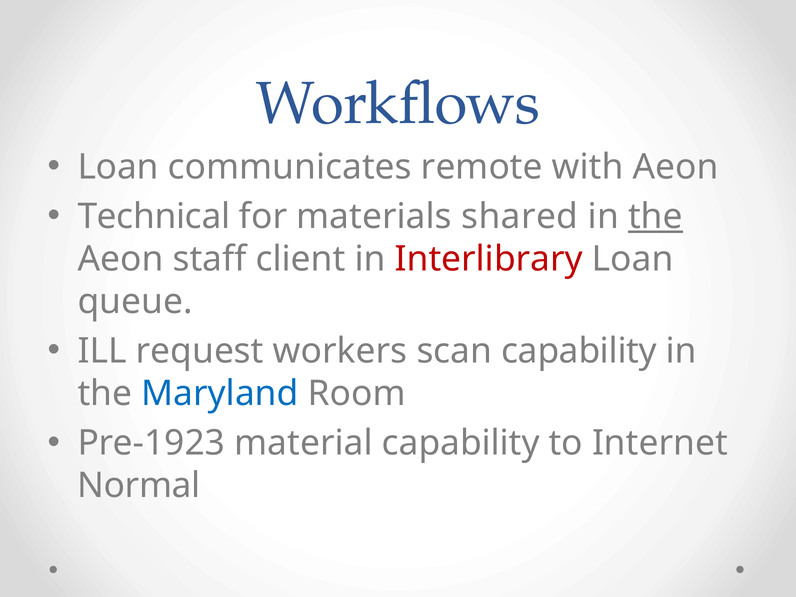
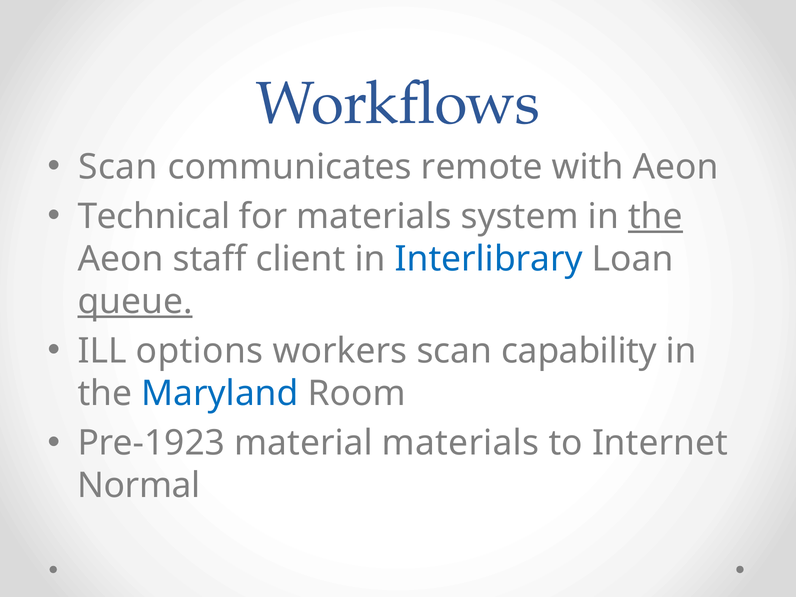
Loan at (118, 167): Loan -> Scan
shared: shared -> system
Interlibrary colour: red -> blue
queue underline: none -> present
request: request -> options
material capability: capability -> materials
